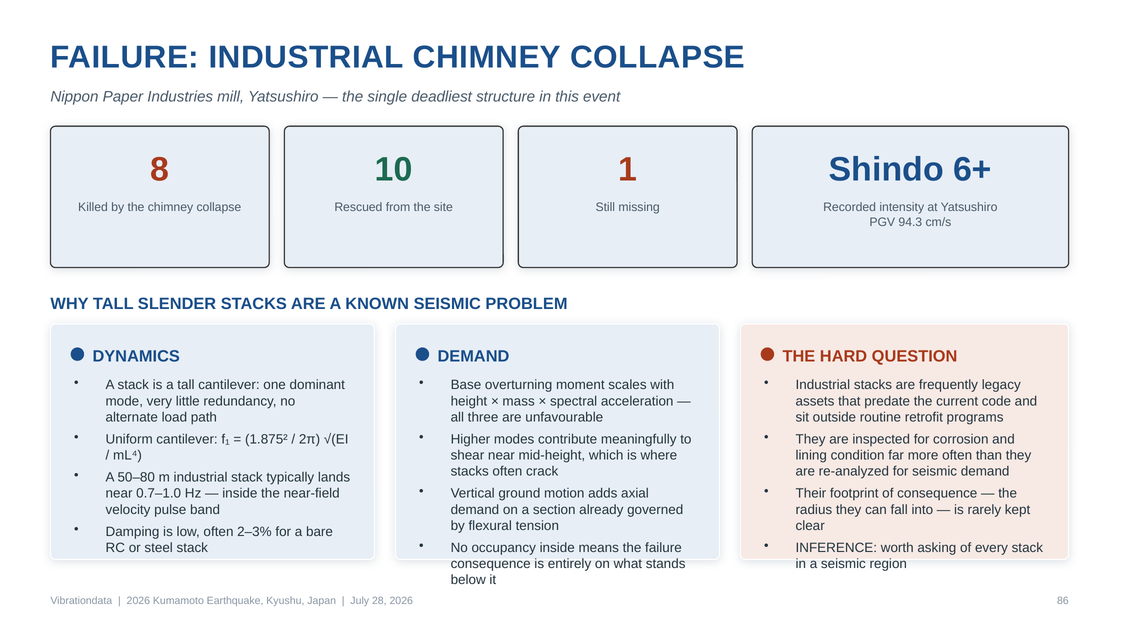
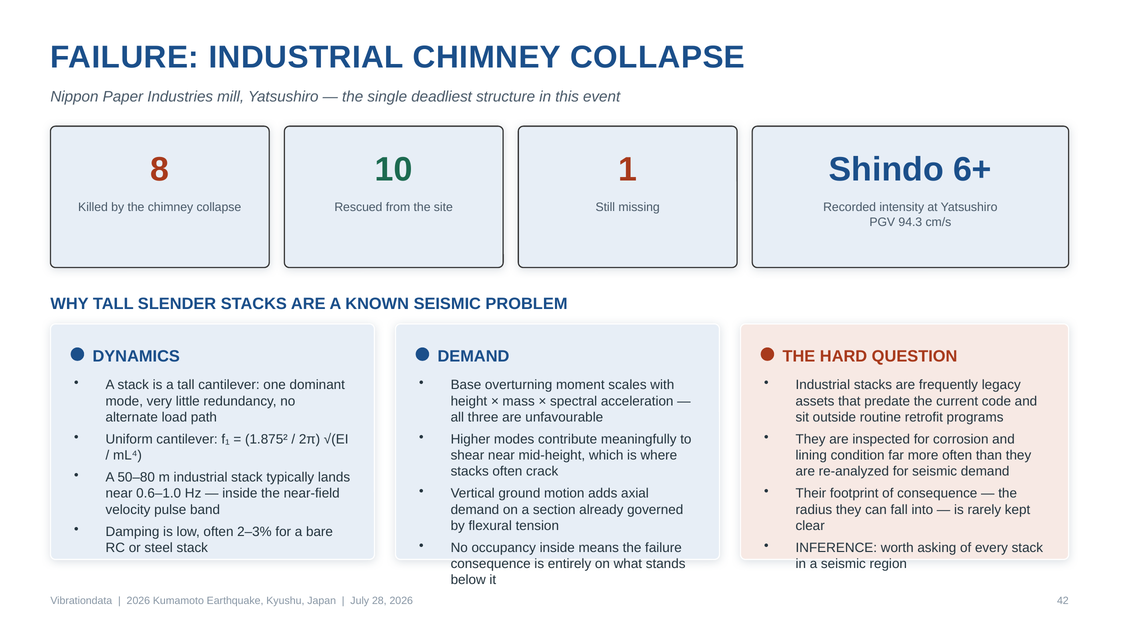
0.7–1.0: 0.7–1.0 -> 0.6–1.0
86: 86 -> 42
